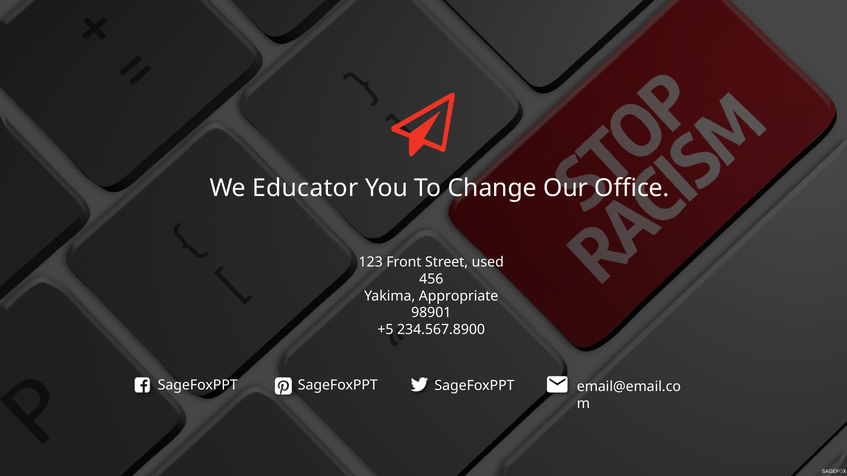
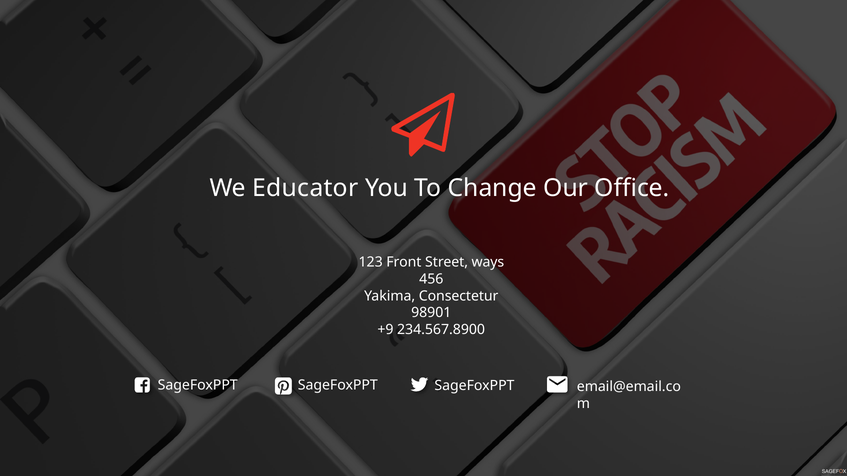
used: used -> ways
Appropriate: Appropriate -> Consectetur
+5: +5 -> +9
